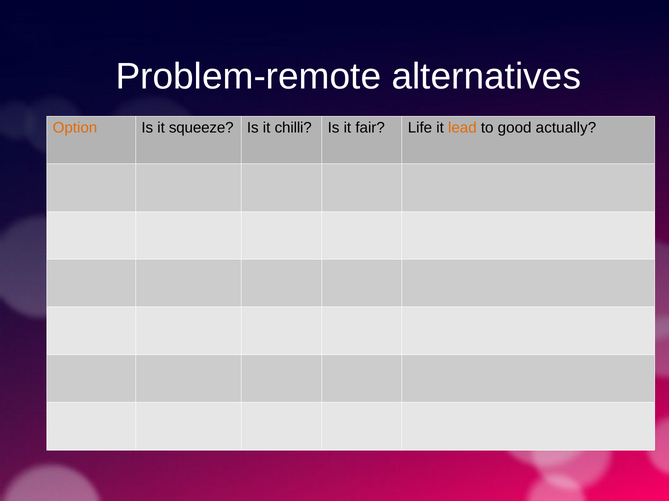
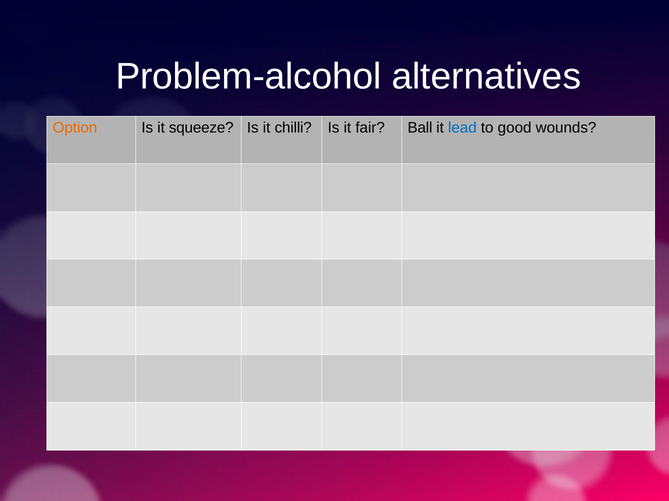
Problem-remote: Problem-remote -> Problem-alcohol
Life: Life -> Ball
lead colour: orange -> blue
actually: actually -> wounds
